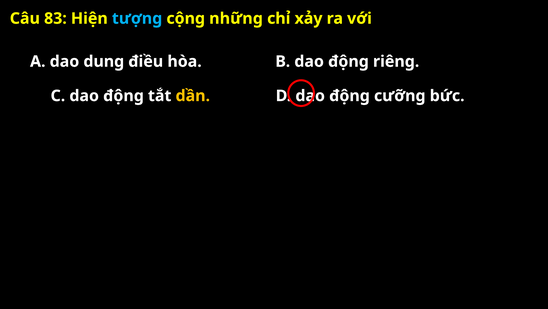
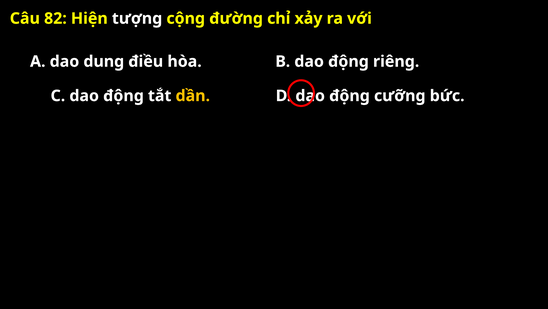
83: 83 -> 82
tượng colour: light blue -> white
những: những -> đường
